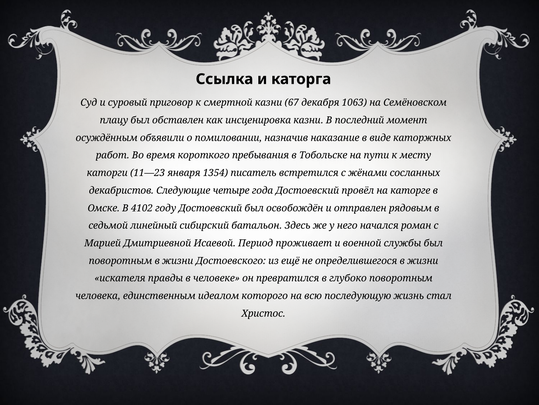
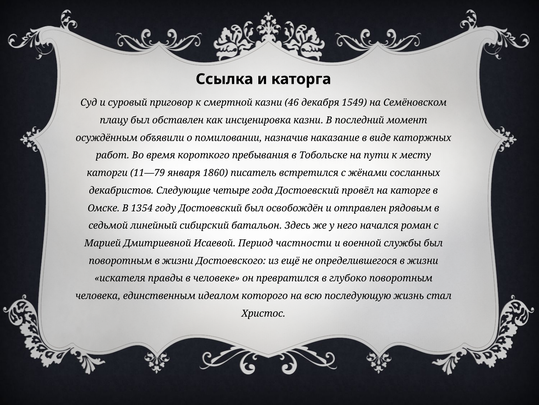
67: 67 -> 46
1063: 1063 -> 1549
11—23: 11—23 -> 11—79
1354: 1354 -> 1860
4102: 4102 -> 1354
проживает: проживает -> частности
